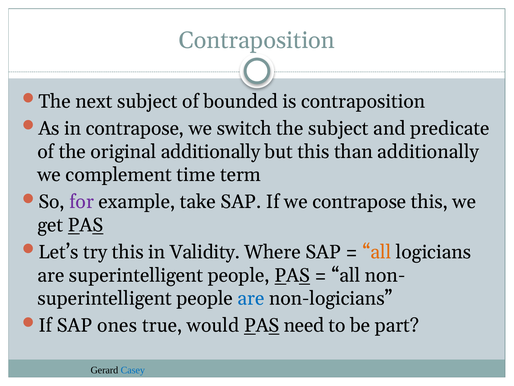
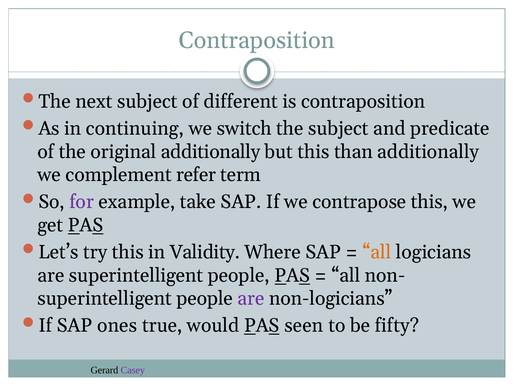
bounded: bounded -> different
in contrapose: contrapose -> continuing
time: time -> refer
are at (251, 298) colour: blue -> purple
need: need -> seen
part: part -> fifty
Casey colour: blue -> purple
